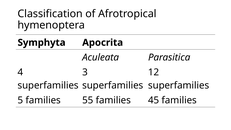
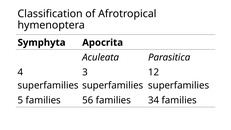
55: 55 -> 56
45: 45 -> 34
